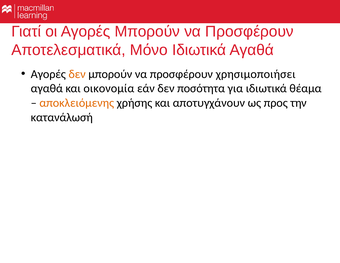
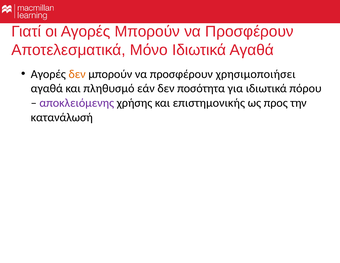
οικονομία: οικονομία -> πληθυσμό
θέαμα: θέαμα -> πόρου
αποκλειόμενης colour: orange -> purple
αποτυγχάνουν: αποτυγχάνουν -> επιστημονικής
